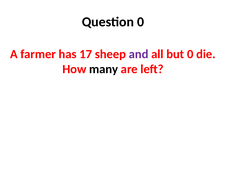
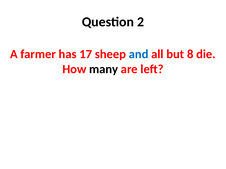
Question 0: 0 -> 2
and colour: purple -> blue
but 0: 0 -> 8
